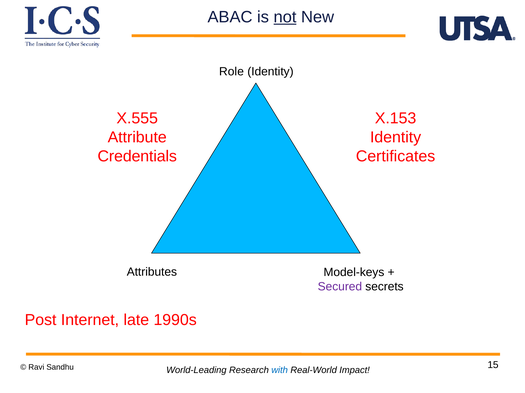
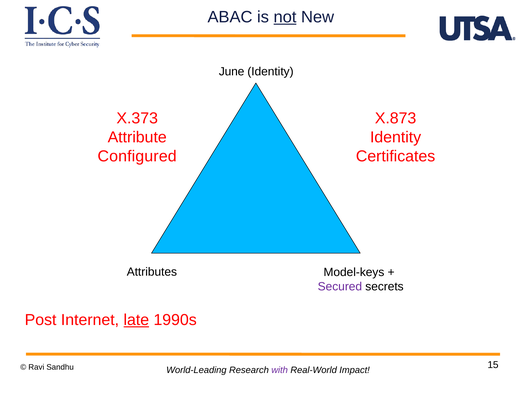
Role: Role -> June
X.555: X.555 -> X.373
X.153: X.153 -> X.873
Credentials: Credentials -> Configured
late underline: none -> present
with colour: blue -> purple
